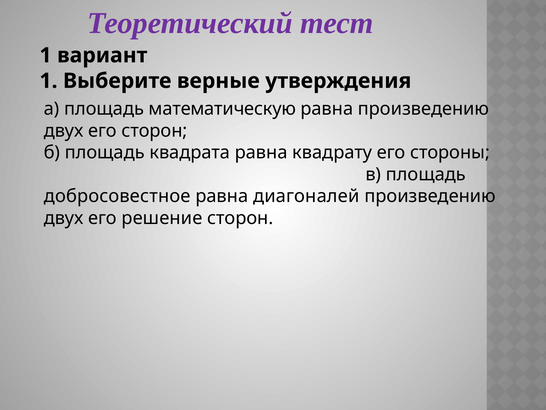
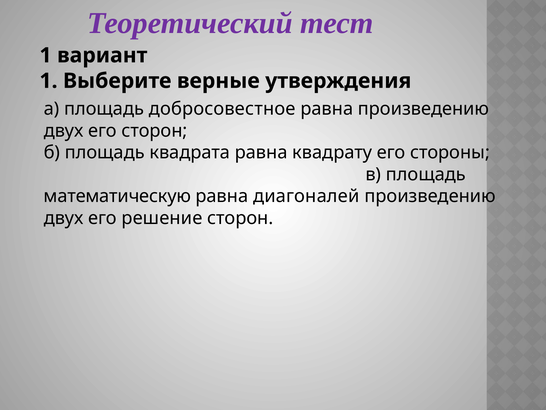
математическую: математическую -> добросовестное
добросовестное: добросовестное -> математическую
